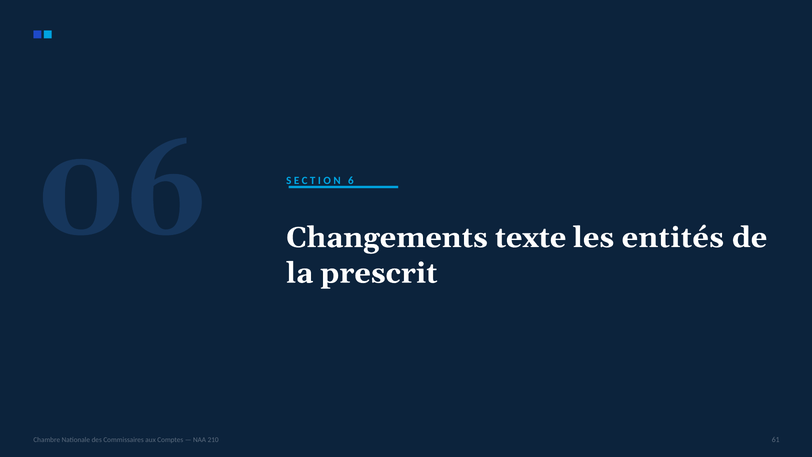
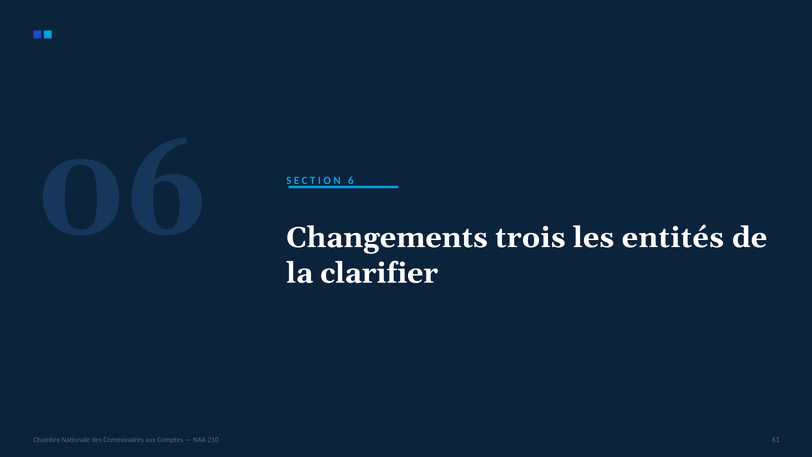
texte: texte -> trois
prescrit: prescrit -> clarifier
